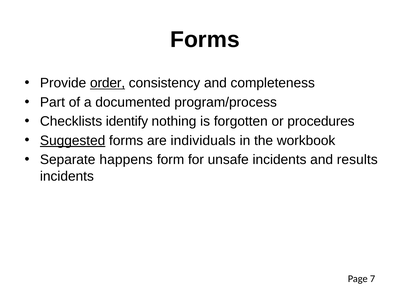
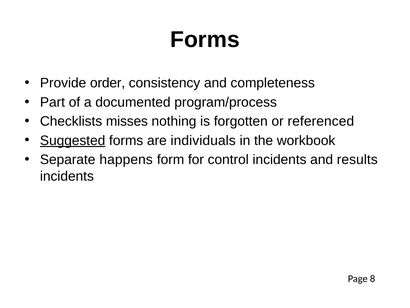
order underline: present -> none
identify: identify -> misses
procedures: procedures -> referenced
unsafe: unsafe -> control
7: 7 -> 8
